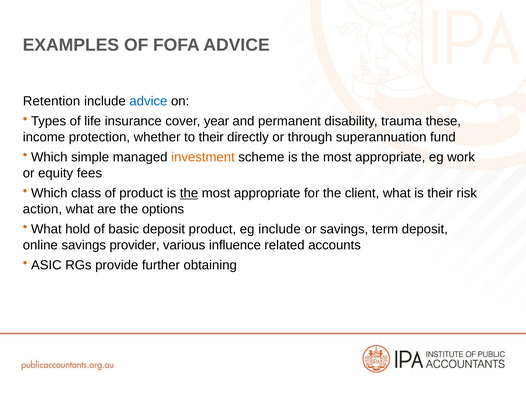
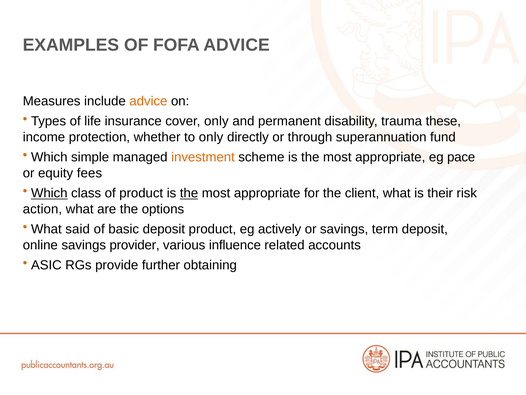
Retention: Retention -> Measures
advice at (148, 101) colour: blue -> orange
cover year: year -> only
to their: their -> only
work: work -> pace
Which at (49, 193) underline: none -> present
hold: hold -> said
eg include: include -> actively
